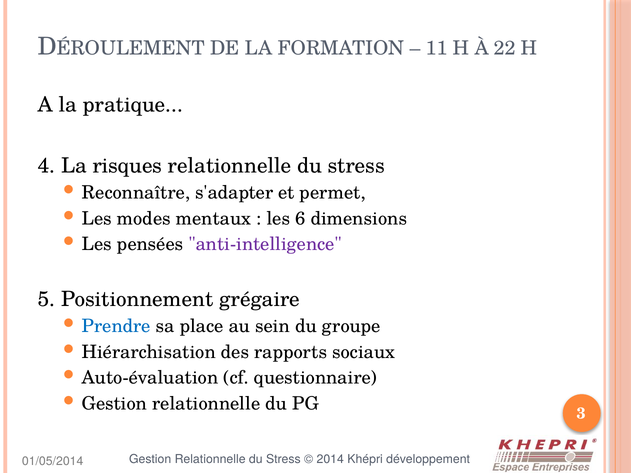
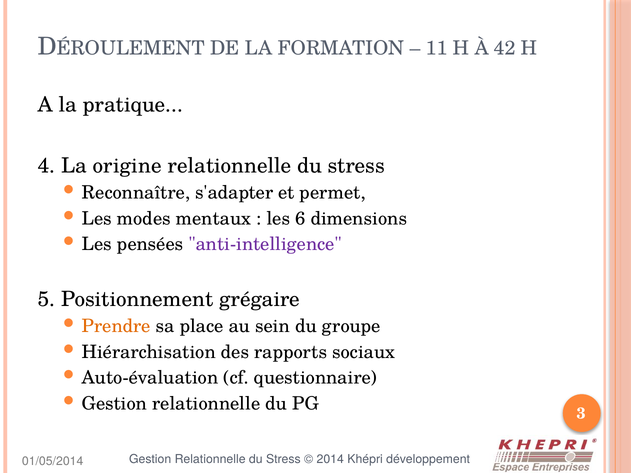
22: 22 -> 42
risques: risques -> origine
Prendre colour: blue -> orange
